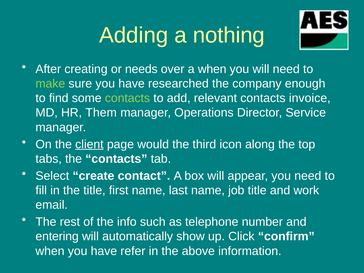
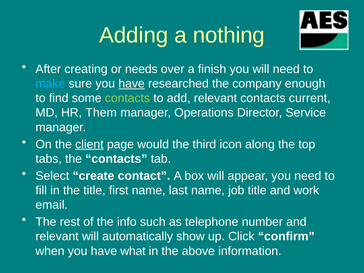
a when: when -> finish
make colour: light green -> light blue
have at (132, 84) underline: none -> present
invoice: invoice -> current
entering at (57, 236): entering -> relevant
refer: refer -> what
